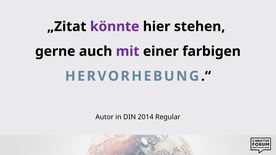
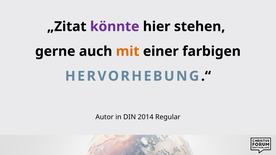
mit colour: purple -> orange
